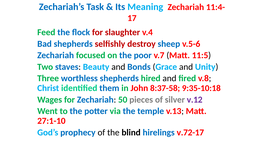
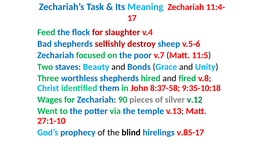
50: 50 -> 90
v.12 colour: purple -> green
v.72-17: v.72-17 -> v.85-17
